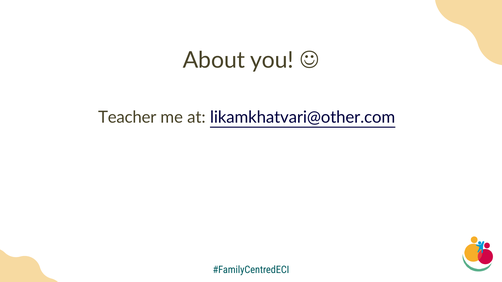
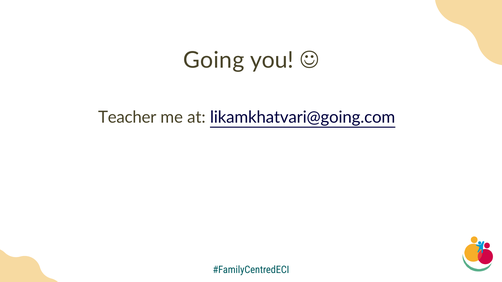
About: About -> Going
likamkhatvari@other.com: likamkhatvari@other.com -> likamkhatvari@going.com
